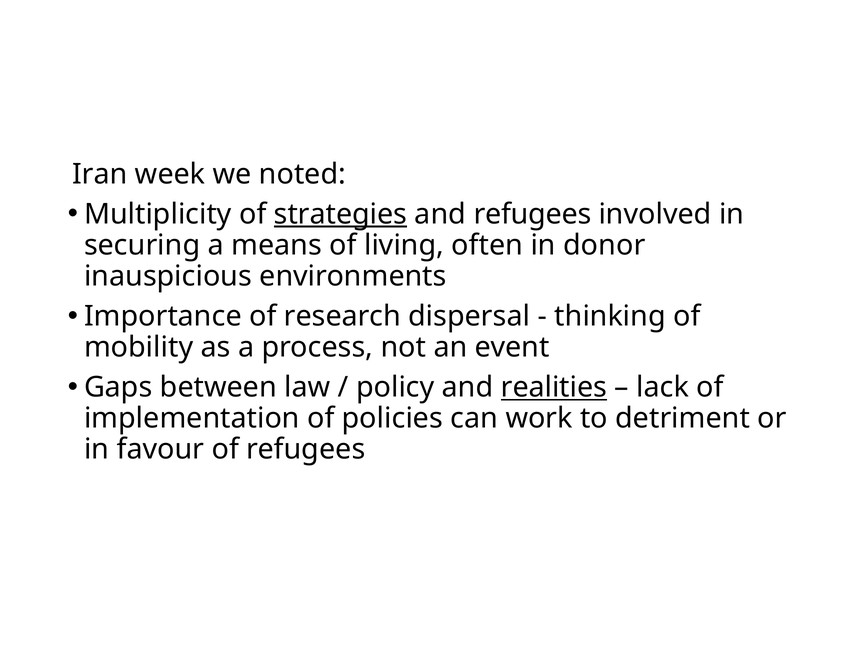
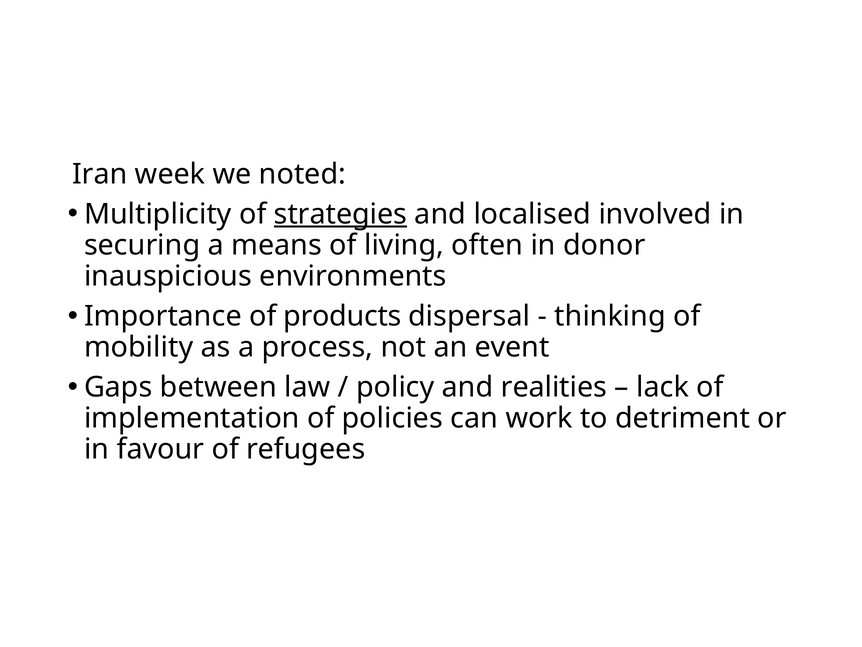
and refugees: refugees -> localised
research: research -> products
realities underline: present -> none
